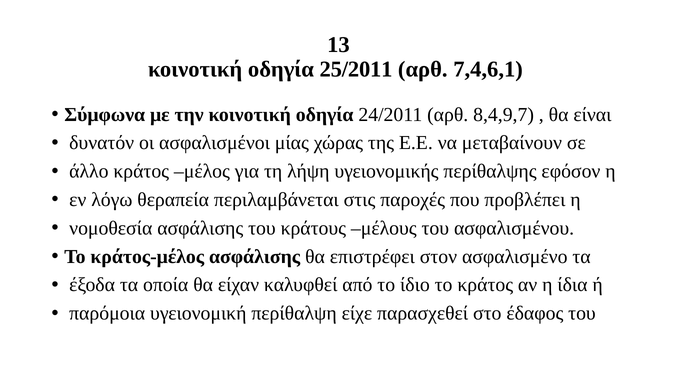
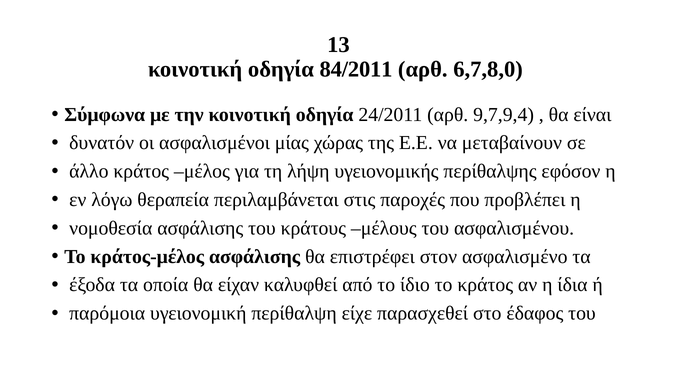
25/2011: 25/2011 -> 84/2011
7,4,6,1: 7,4,6,1 -> 6,7,8,0
8,4,9,7: 8,4,9,7 -> 9,7,9,4
